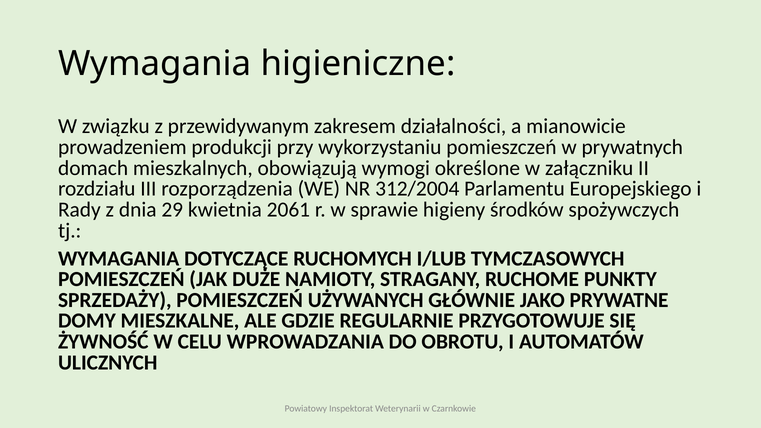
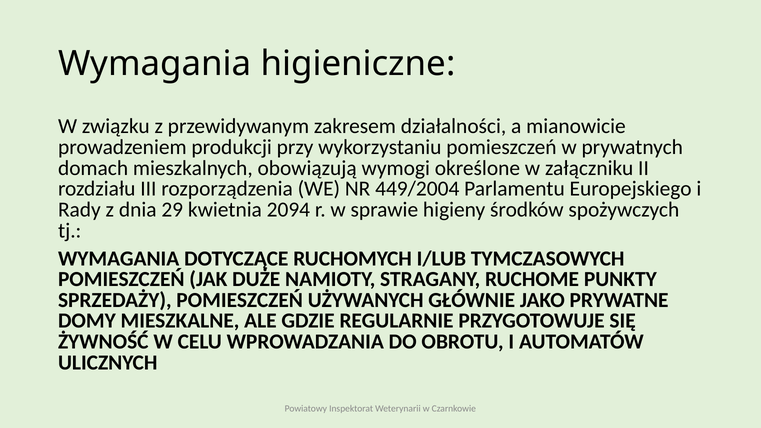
312/2004: 312/2004 -> 449/2004
2061: 2061 -> 2094
